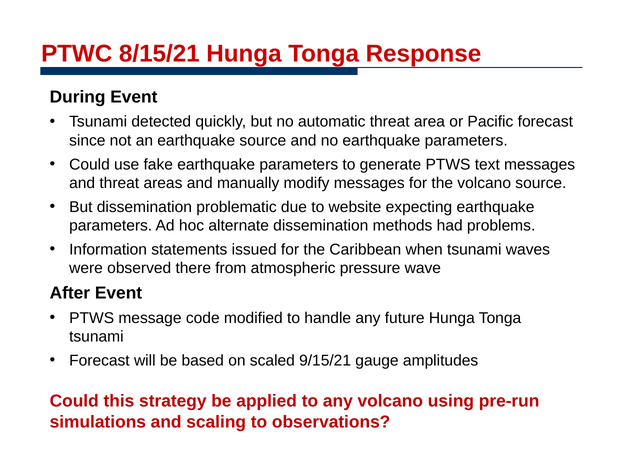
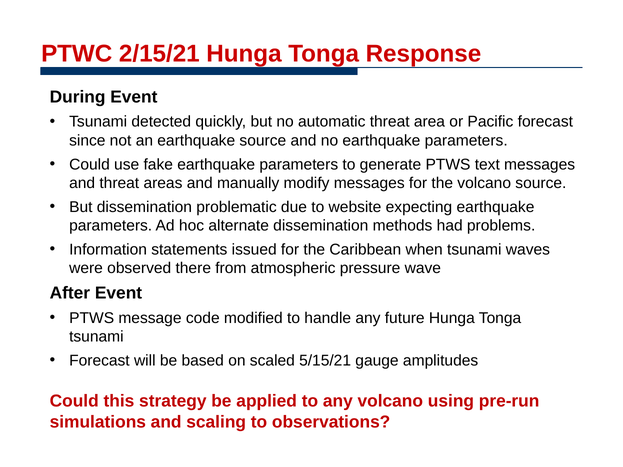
8/15/21: 8/15/21 -> 2/15/21
9/15/21: 9/15/21 -> 5/15/21
